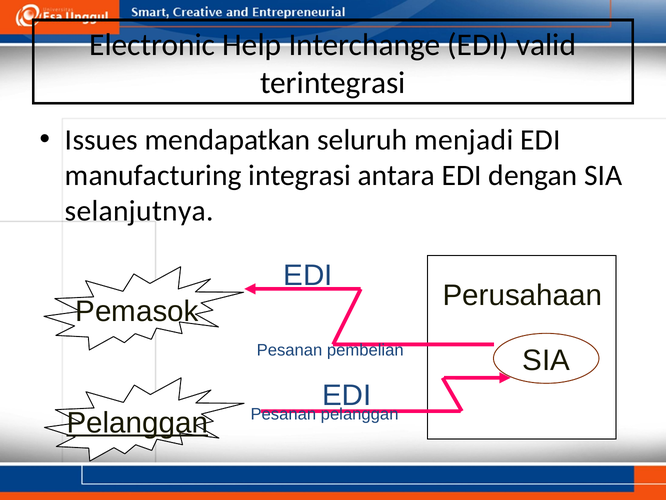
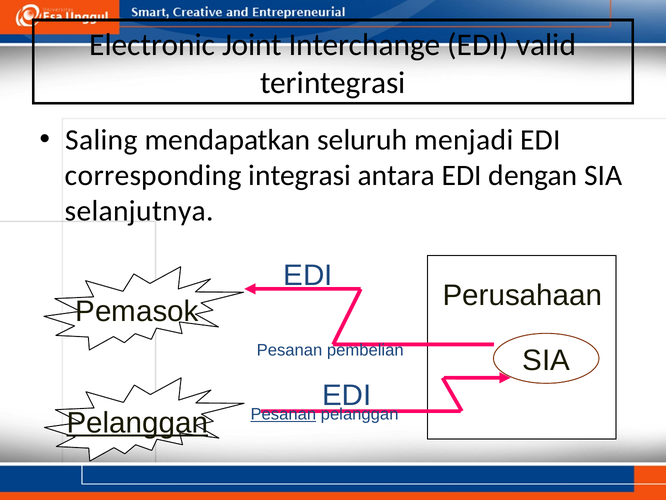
Help: Help -> Joint
Issues: Issues -> Saling
manufacturing: manufacturing -> corresponding
Pesanan at (283, 414) underline: none -> present
